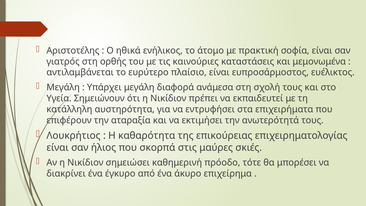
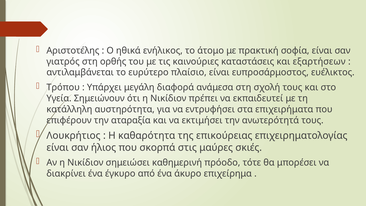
μεμονωμένα: μεμονωμένα -> εξαρτήσεων
Μεγάλη at (63, 87): Μεγάλη -> Τρόπου
